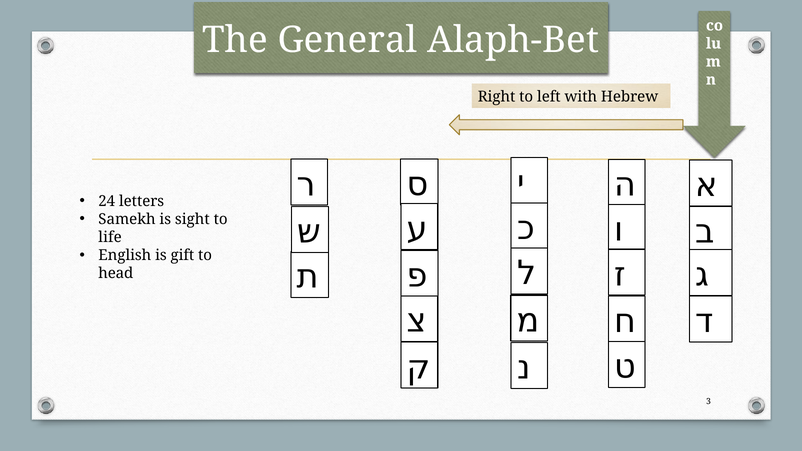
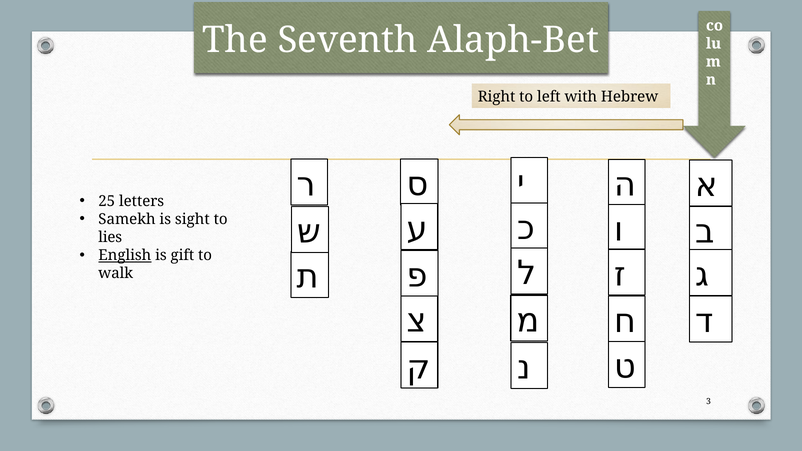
General: General -> Seventh
24: 24 -> 25
life: life -> lies
English underline: none -> present
head: head -> walk
